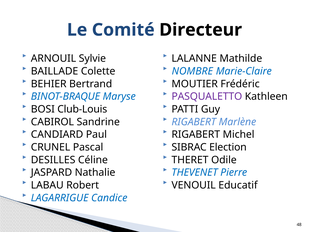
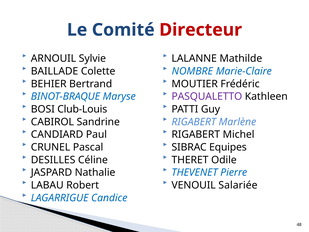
Directeur colour: black -> red
Election: Election -> Equipes
Educatif: Educatif -> Salariée
